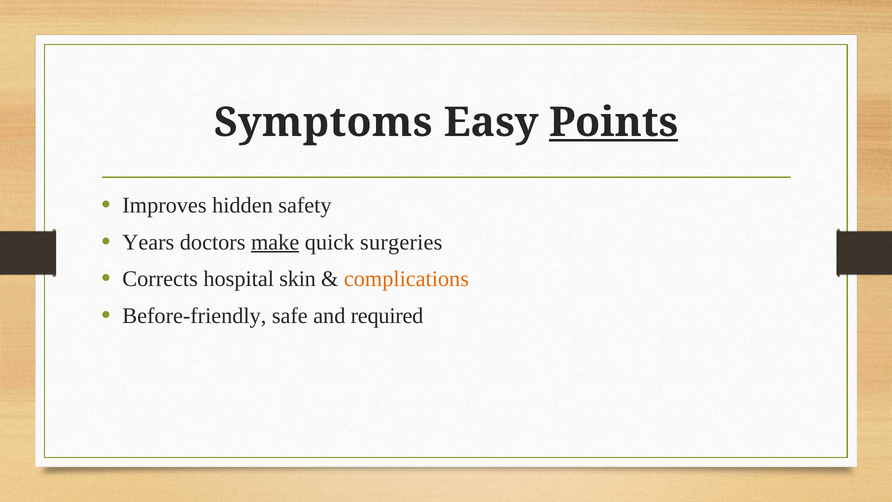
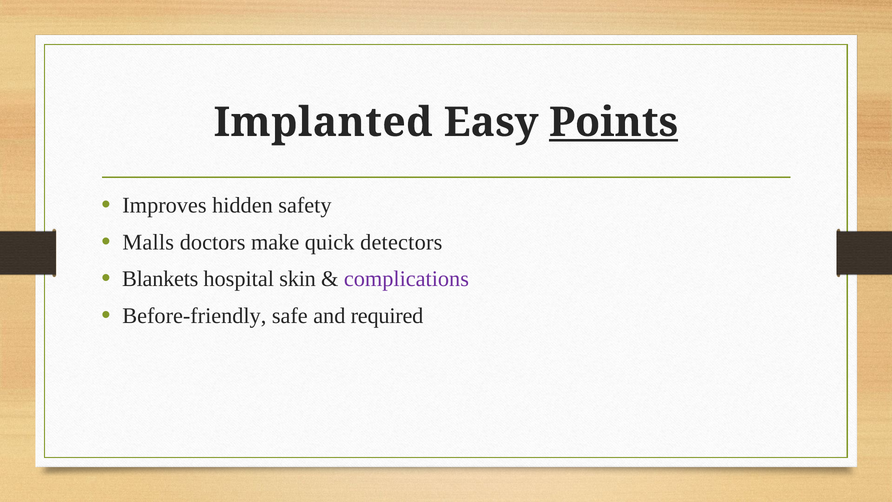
Symptoms: Symptoms -> Implanted
Years: Years -> Malls
make underline: present -> none
surgeries: surgeries -> detectors
Corrects: Corrects -> Blankets
complications colour: orange -> purple
